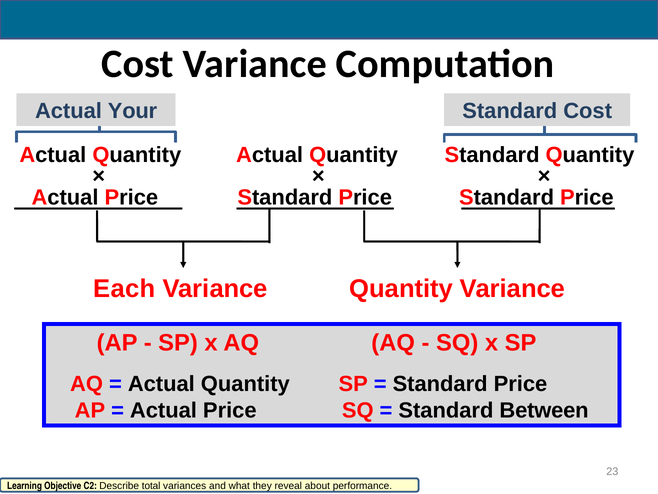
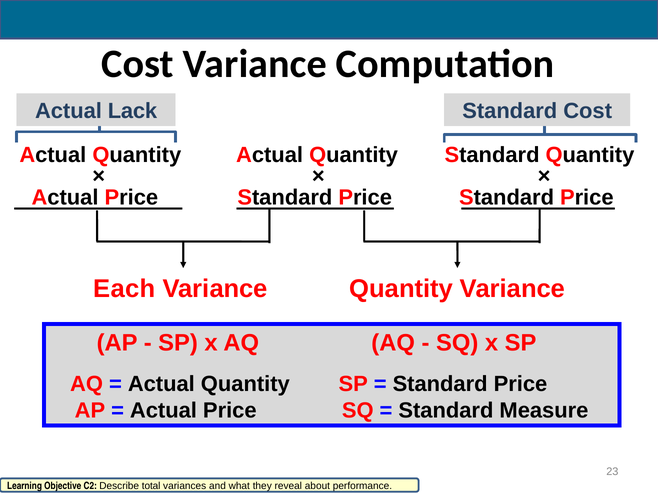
Your: Your -> Lack
Between: Between -> Measure
